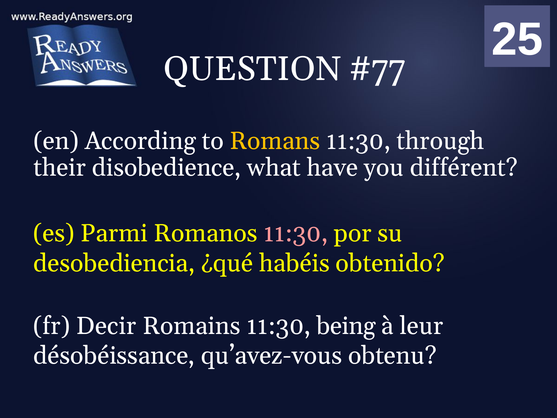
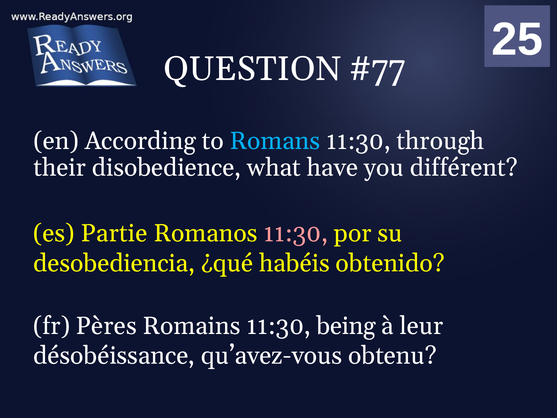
Romans colour: yellow -> light blue
Parmi: Parmi -> Partie
Decir: Decir -> Pères
